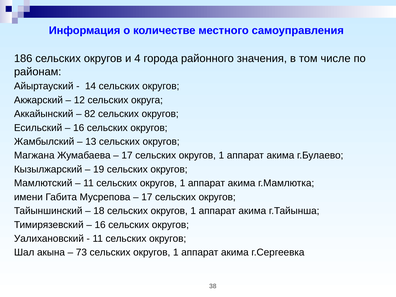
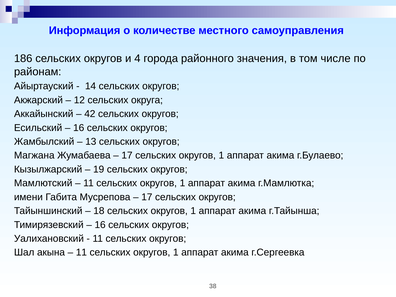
82: 82 -> 42
73 at (81, 252): 73 -> 11
